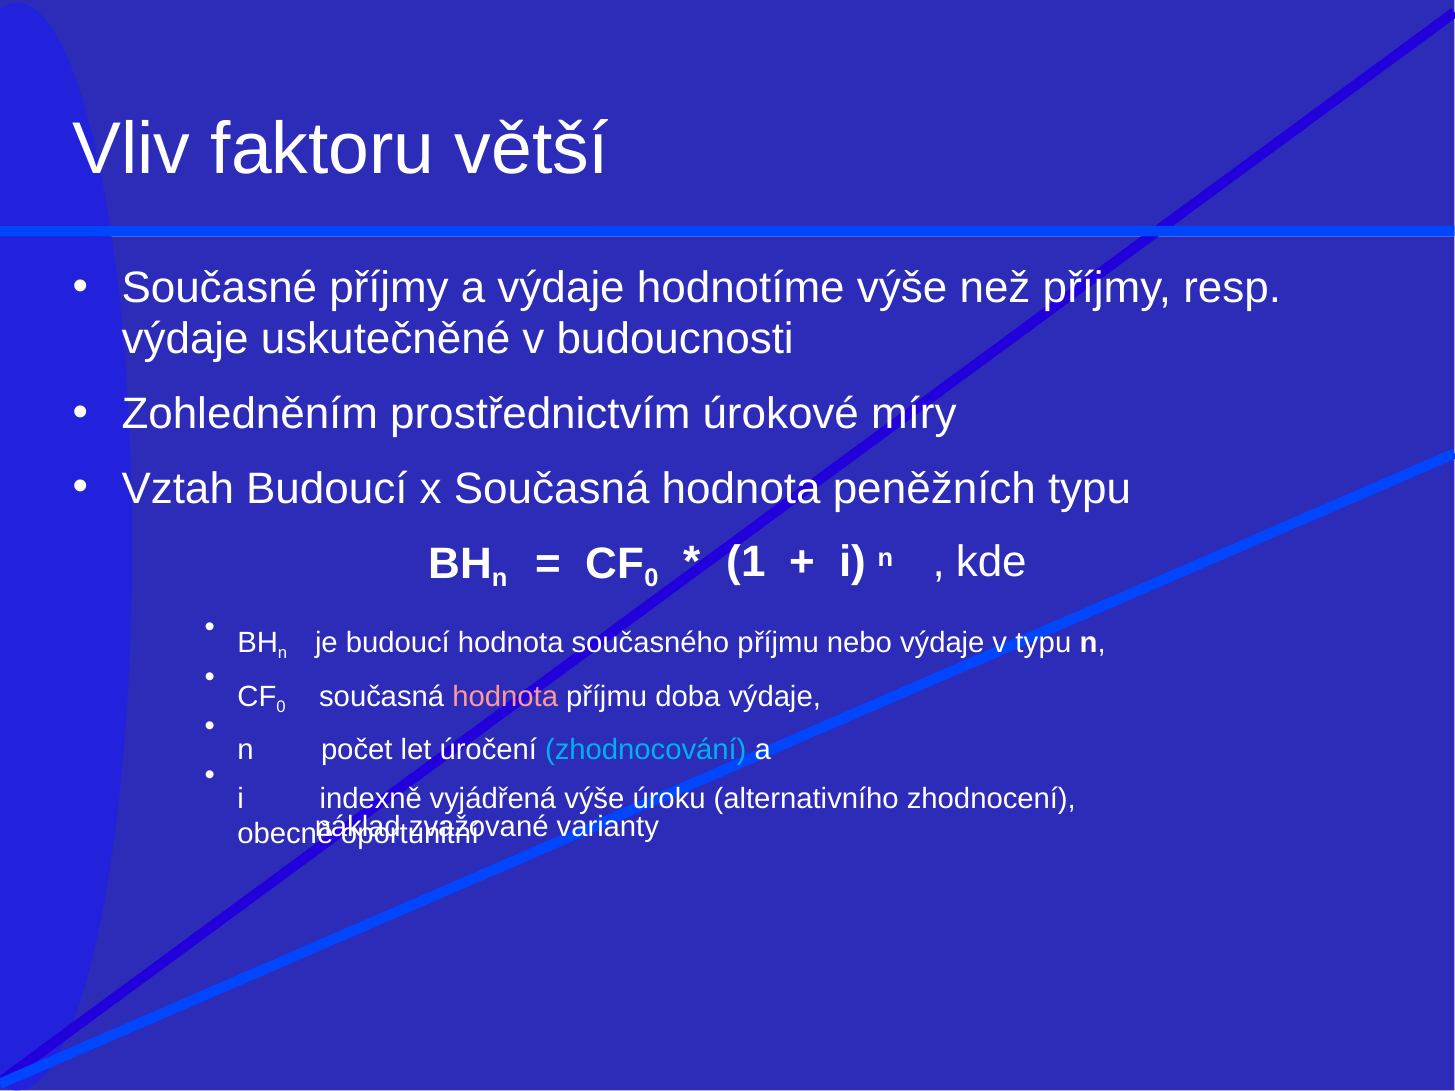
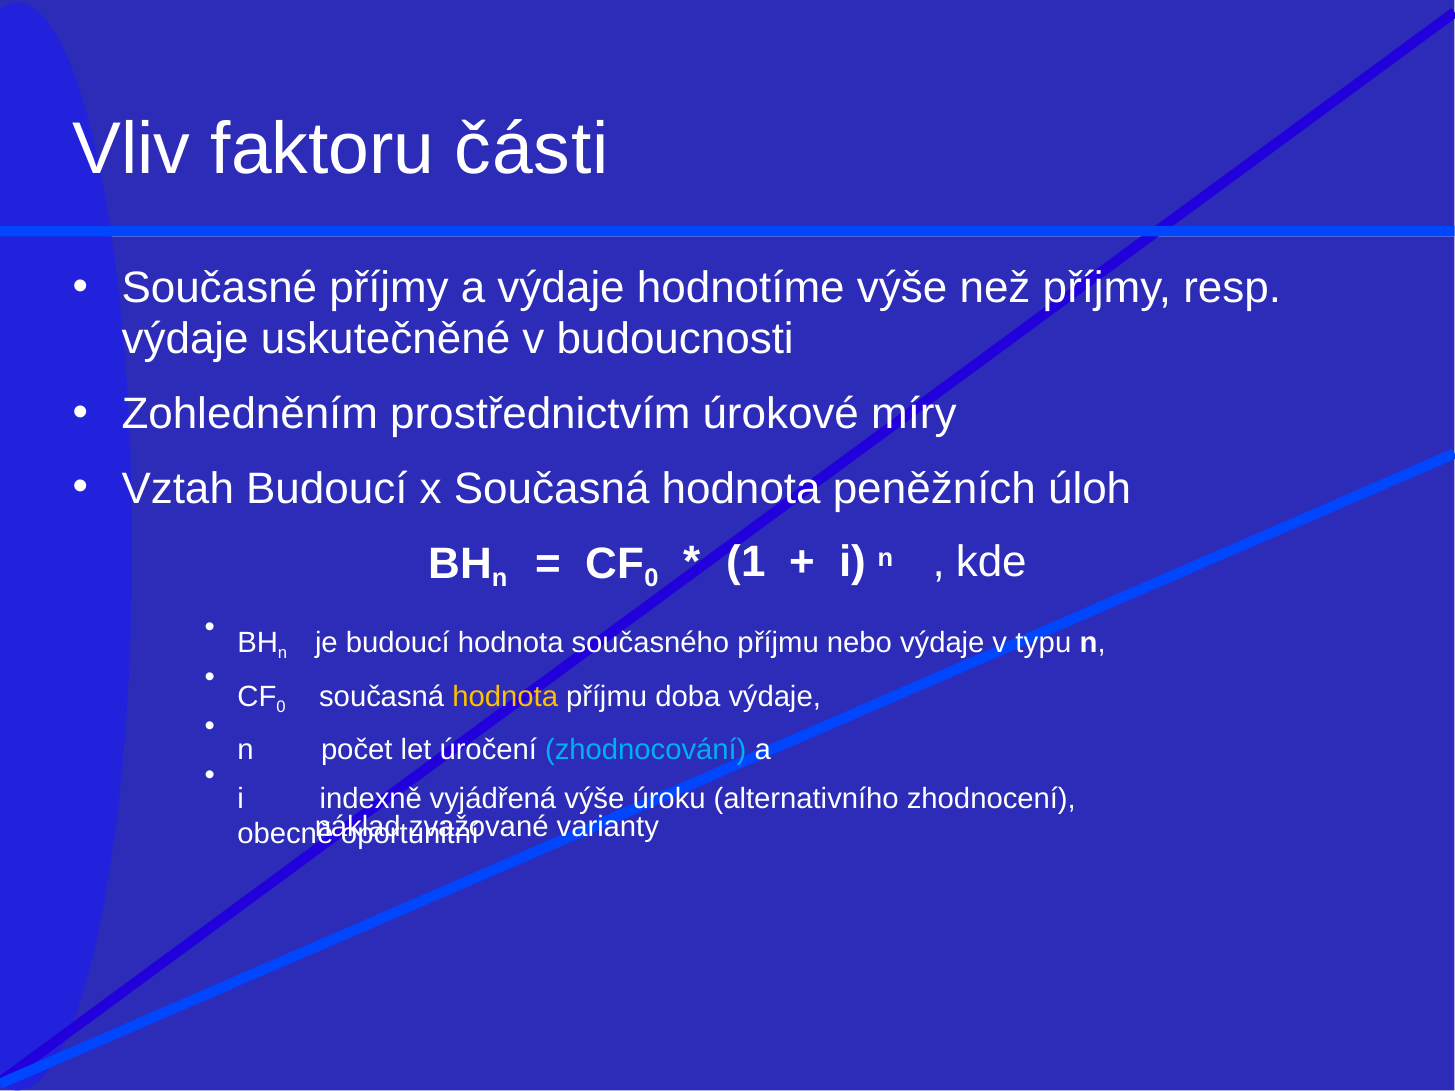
větší: větší -> části
peněžních typu: typu -> úloh
hodnota at (505, 697) colour: pink -> yellow
